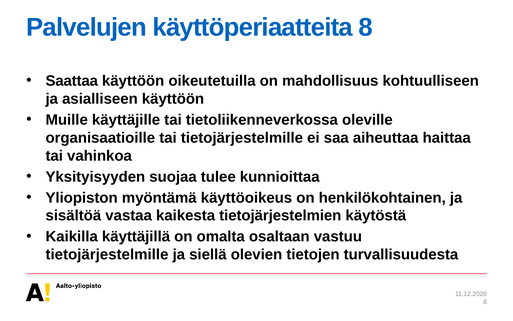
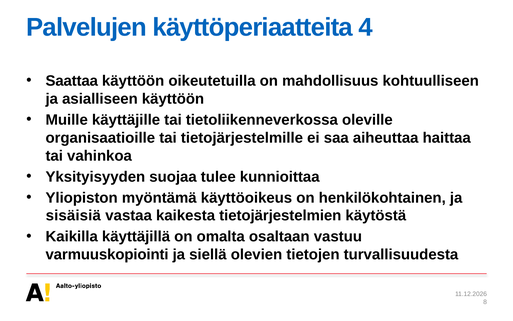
käyttöperiaatteita 8: 8 -> 4
sisältöä: sisältöä -> sisäisiä
tietojärjestelmille at (107, 254): tietojärjestelmille -> varmuuskopiointi
